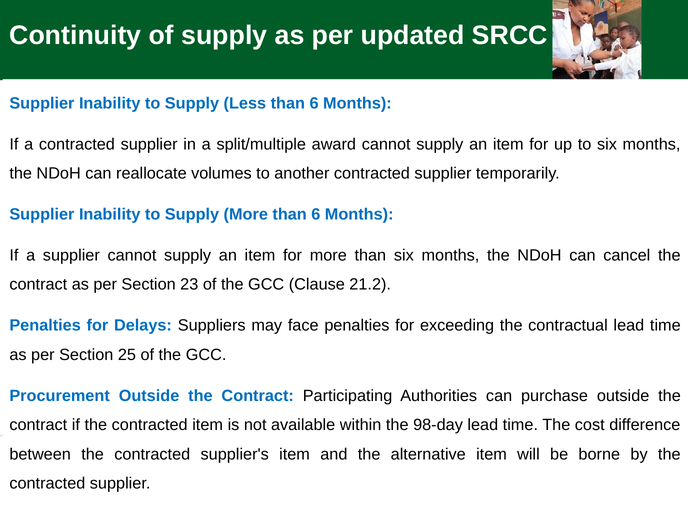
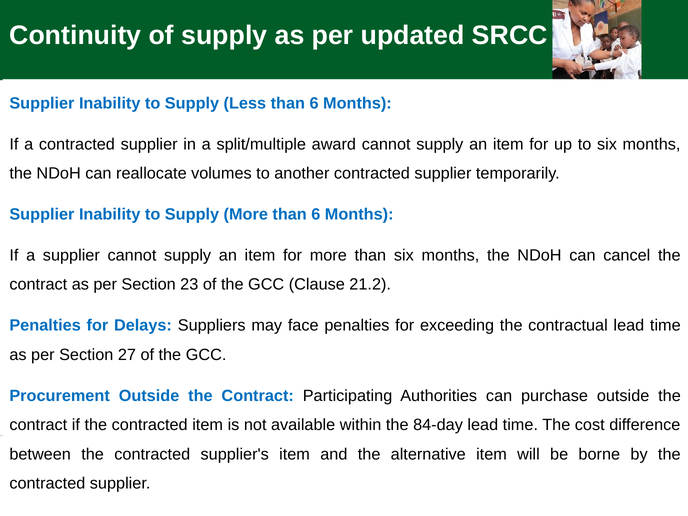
25: 25 -> 27
98-day: 98-day -> 84-day
